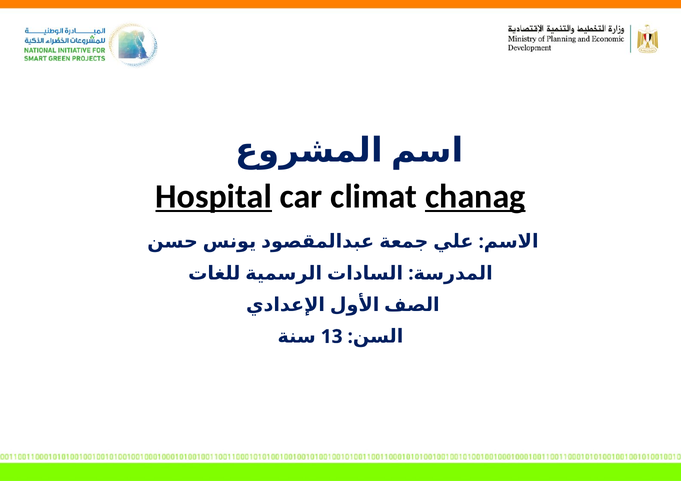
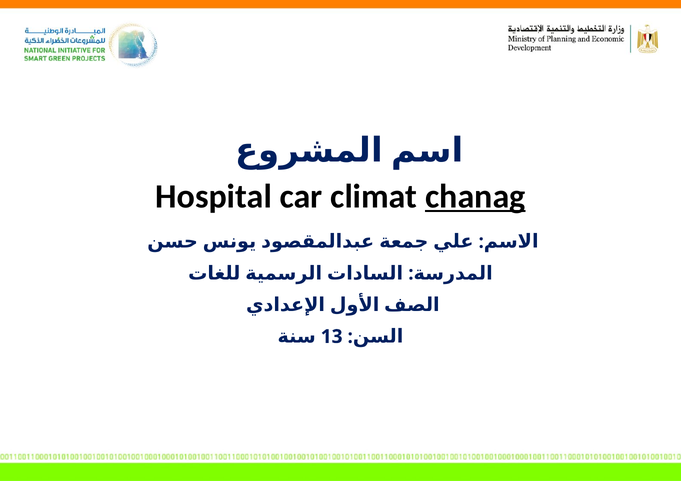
Hospital underline: present -> none
